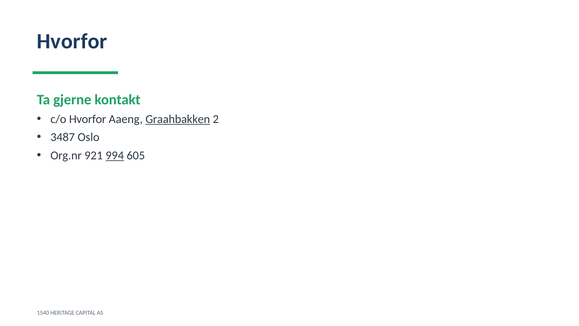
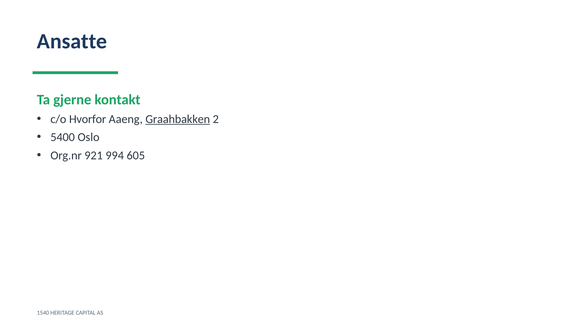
Hvorfor at (72, 41): Hvorfor -> Ansatte
3487: 3487 -> 5400
994 underline: present -> none
